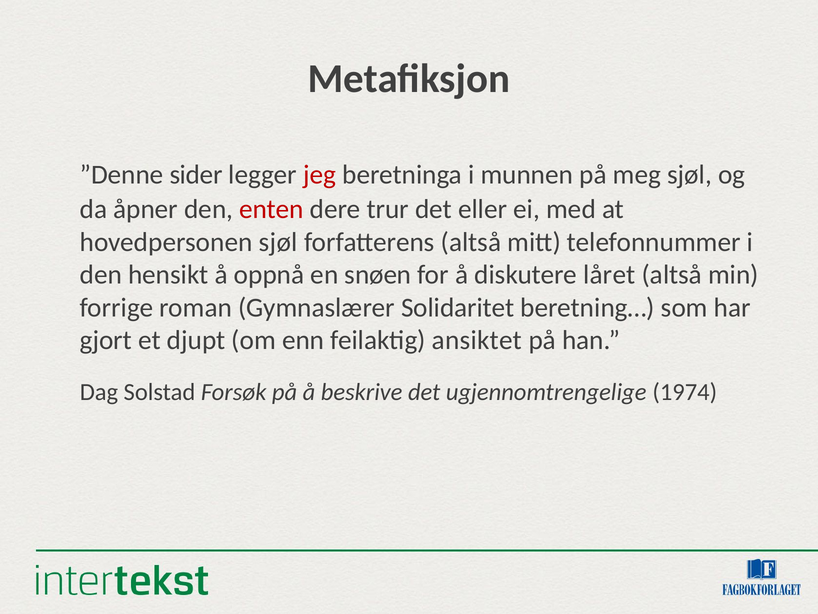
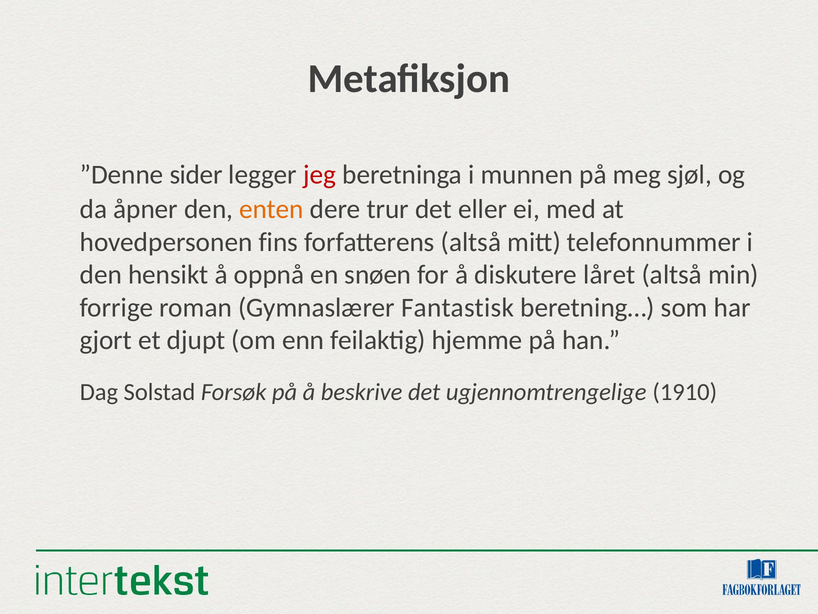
enten colour: red -> orange
hovedpersonen sjøl: sjøl -> fins
Solidaritet: Solidaritet -> Fantastisk
ansiktet: ansiktet -> hjemme
1974: 1974 -> 1910
